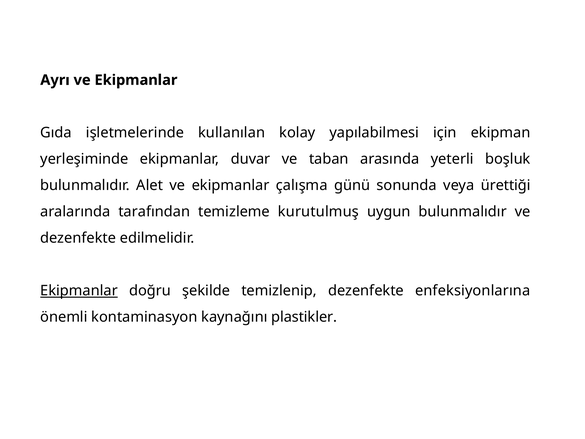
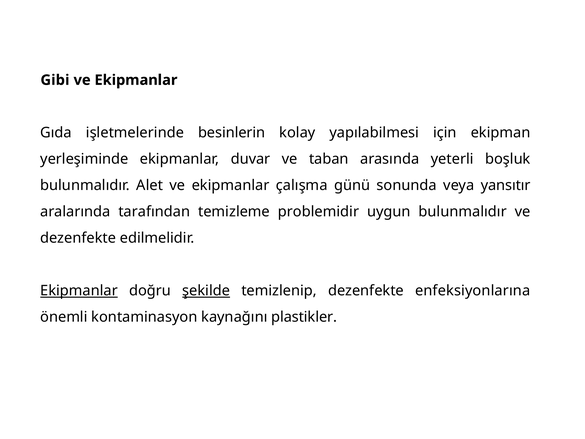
Ayrı: Ayrı -> Gibi
kullanılan: kullanılan -> besinlerin
ürettiği: ürettiği -> yansıtır
kurutulmuş: kurutulmuş -> problemidir
şekilde underline: none -> present
